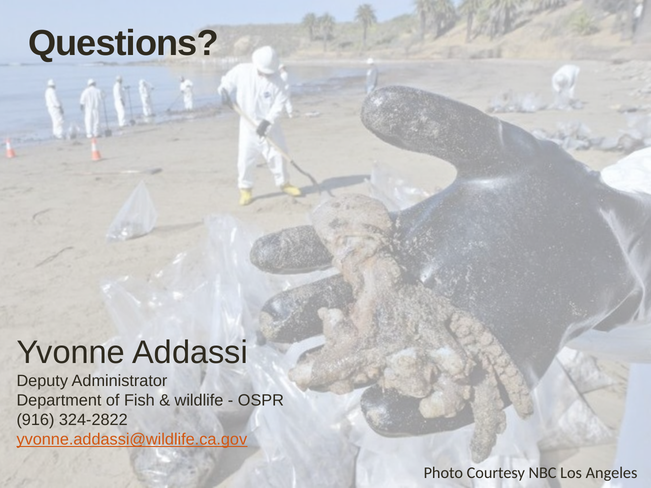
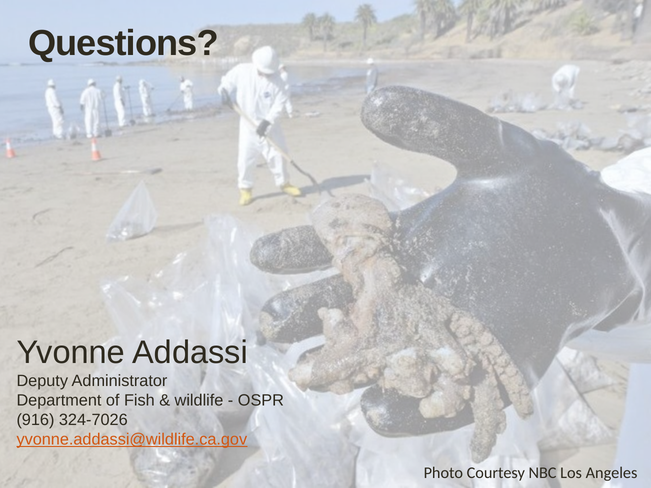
324-2822: 324-2822 -> 324-7026
